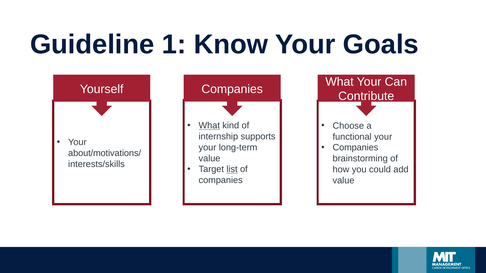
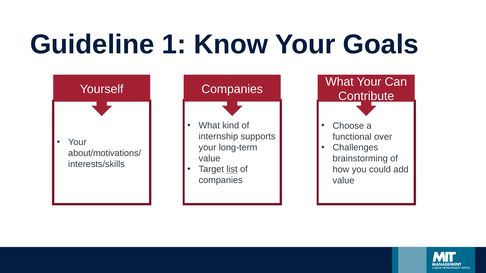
What at (209, 126) underline: present -> none
functional your: your -> over
Companies at (355, 148): Companies -> Challenges
